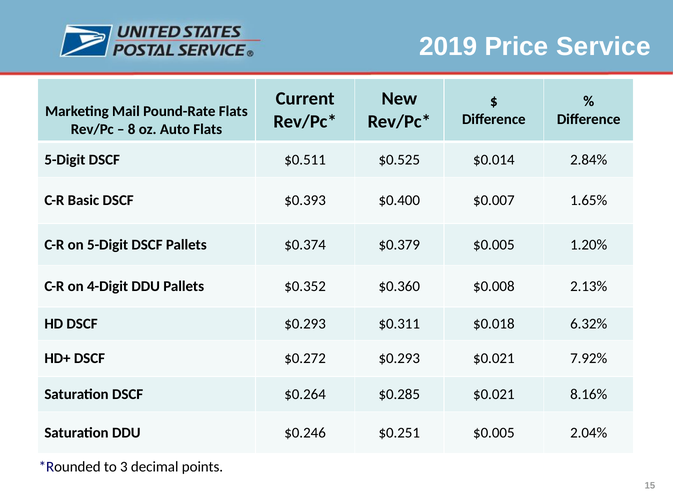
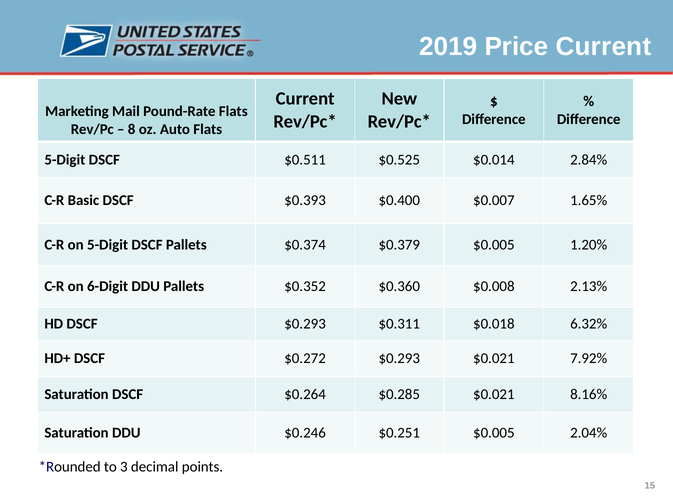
Price Service: Service -> Current
4-Digit: 4-Digit -> 6-Digit
